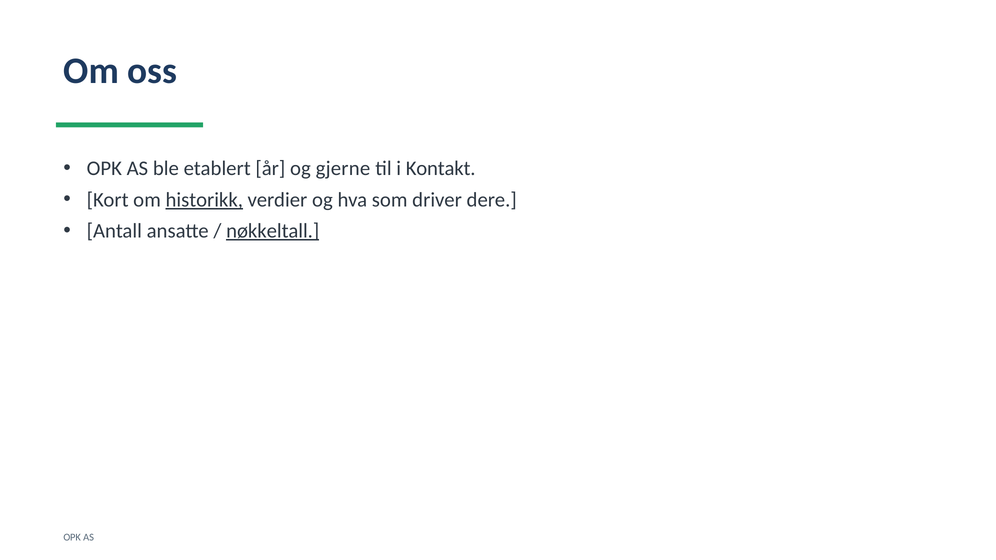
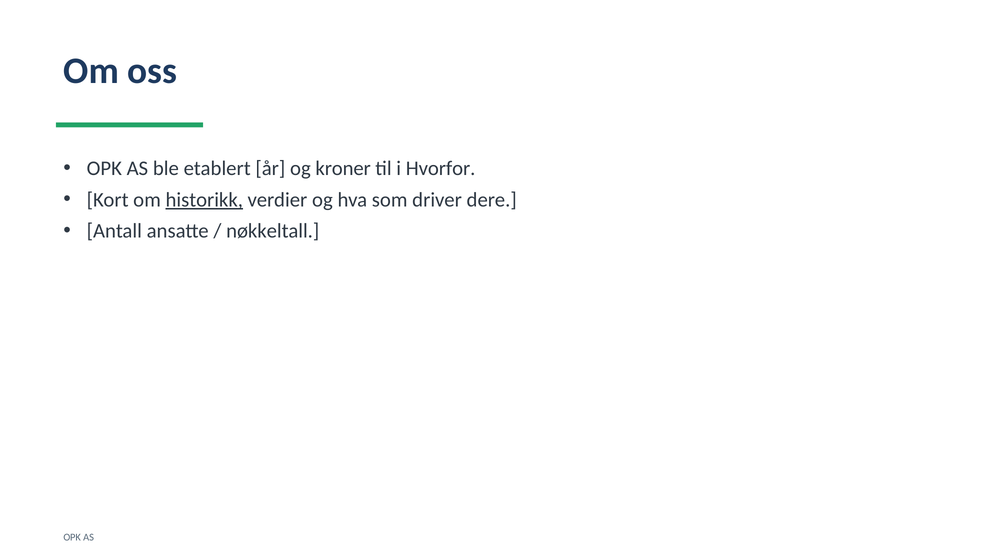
gjerne: gjerne -> kroner
Kontakt: Kontakt -> Hvorfor
nøkkeltall underline: present -> none
